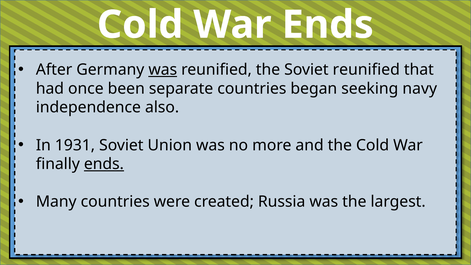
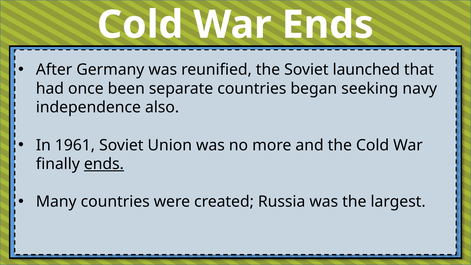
was at (163, 70) underline: present -> none
Soviet reunified: reunified -> launched
1931: 1931 -> 1961
